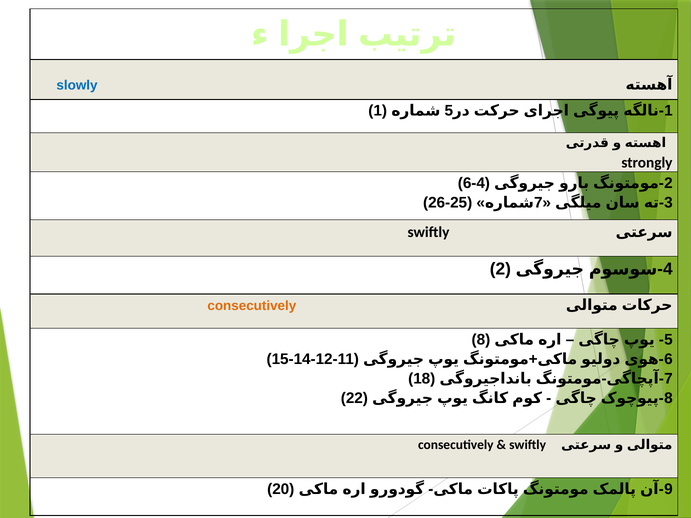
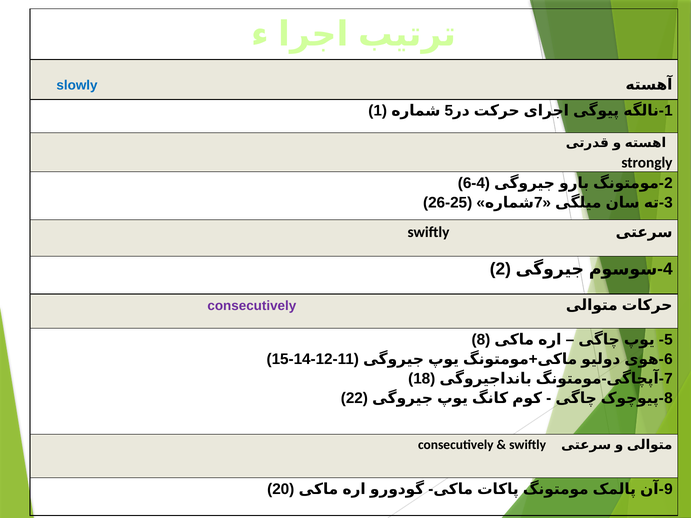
consecutively at (252, 306) colour: orange -> purple
